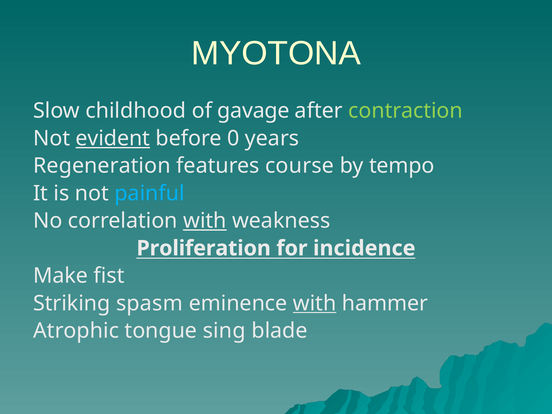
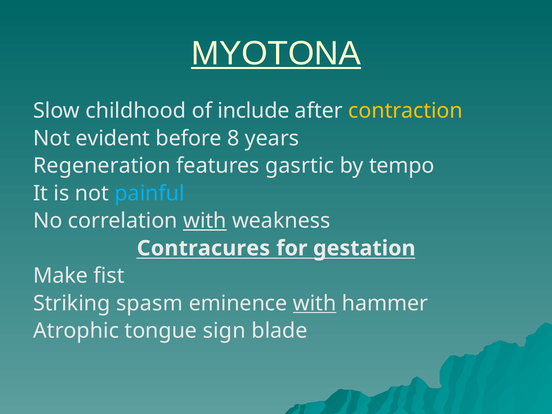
MYOTONA underline: none -> present
gavage: gavage -> include
contraction colour: light green -> yellow
evident underline: present -> none
0: 0 -> 8
course: course -> gasrtic
Proliferation: Proliferation -> Contracures
incidence: incidence -> gestation
sing: sing -> sign
